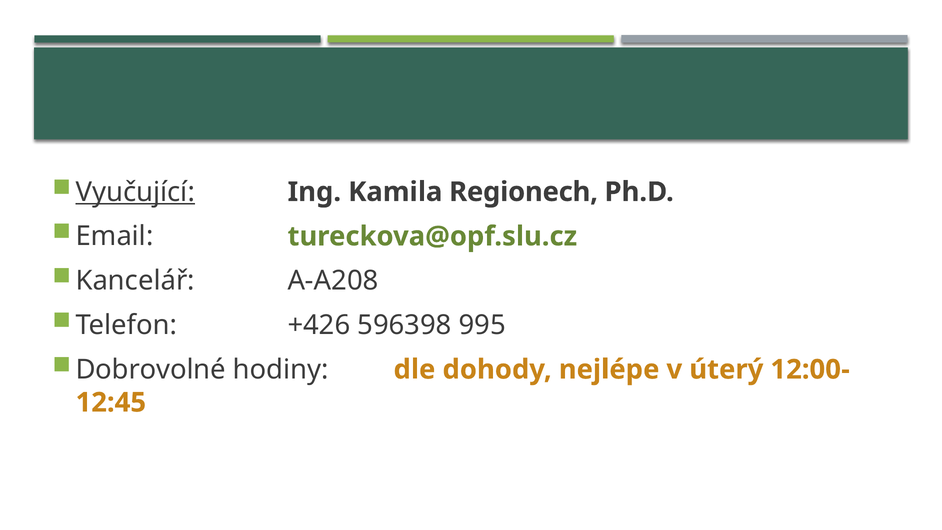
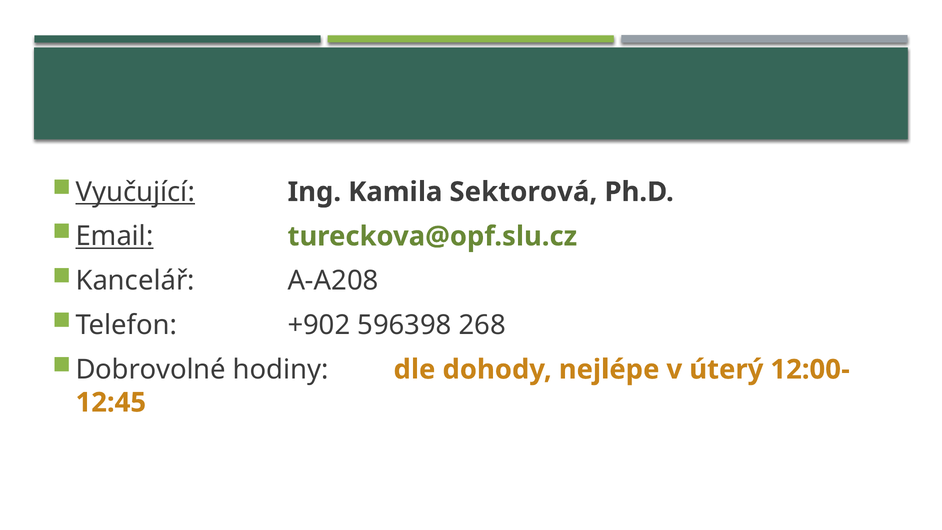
Regionech: Regionech -> Sektorová
Email underline: none -> present
+426: +426 -> +902
995: 995 -> 268
